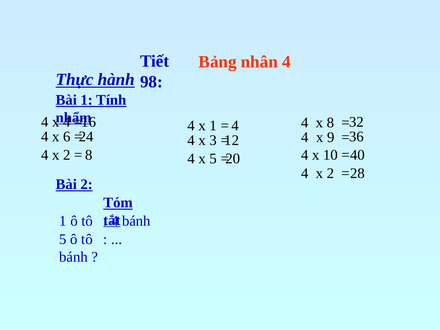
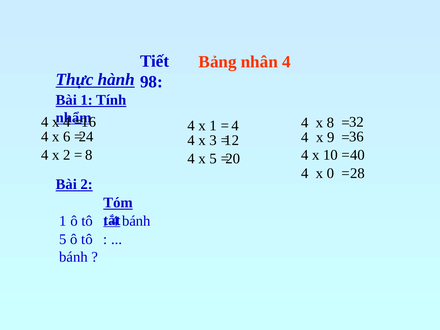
2 at (331, 173): 2 -> 0
